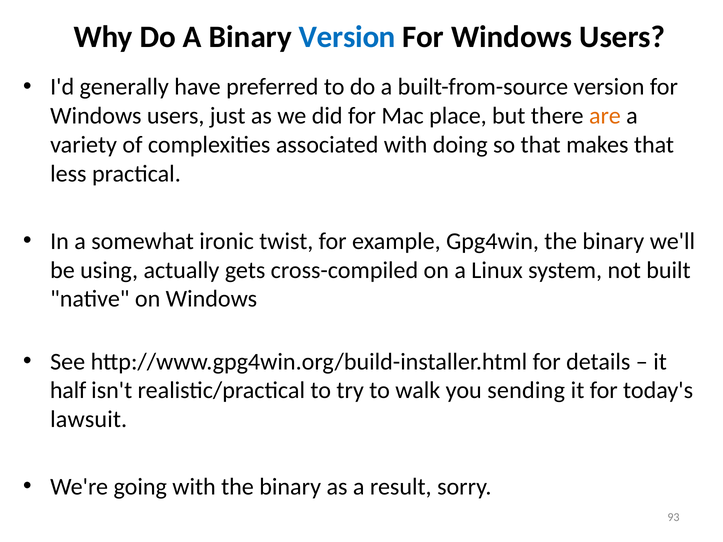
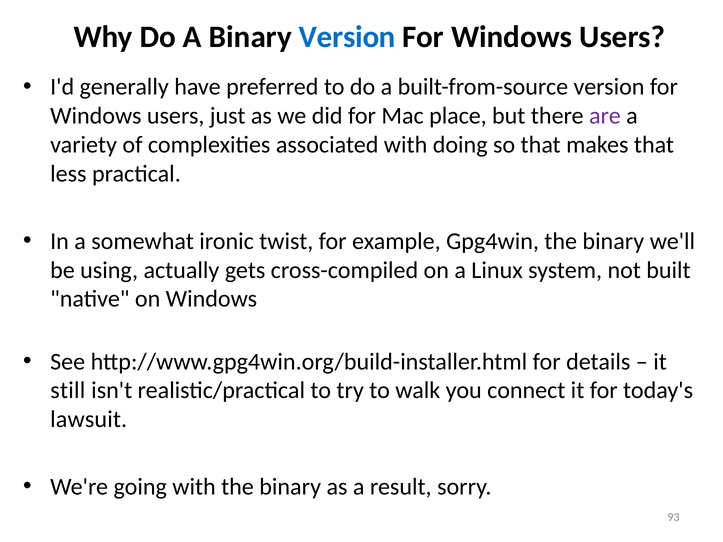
are colour: orange -> purple
half: half -> still
sending: sending -> connect
